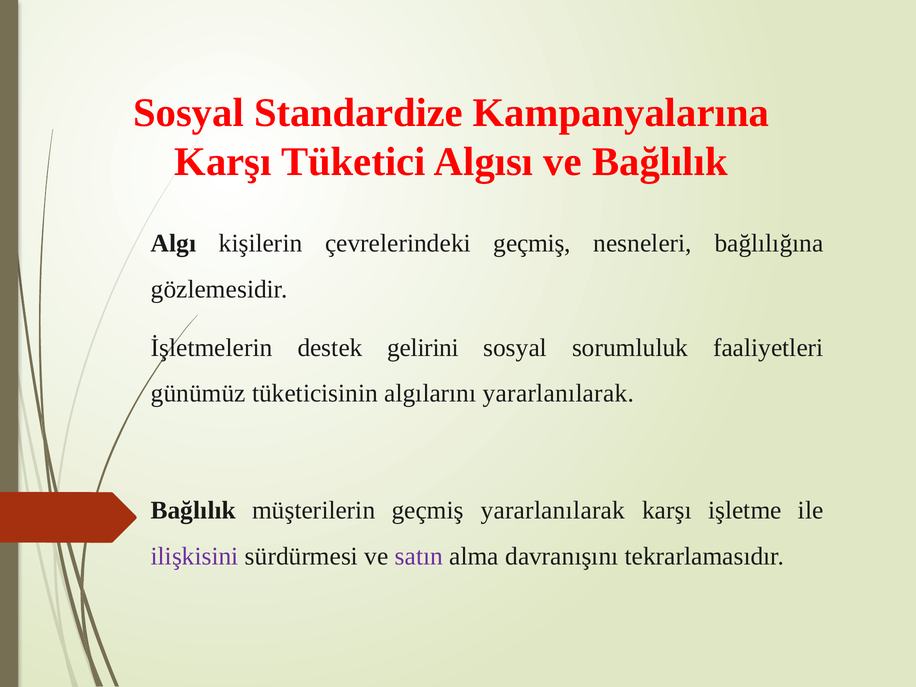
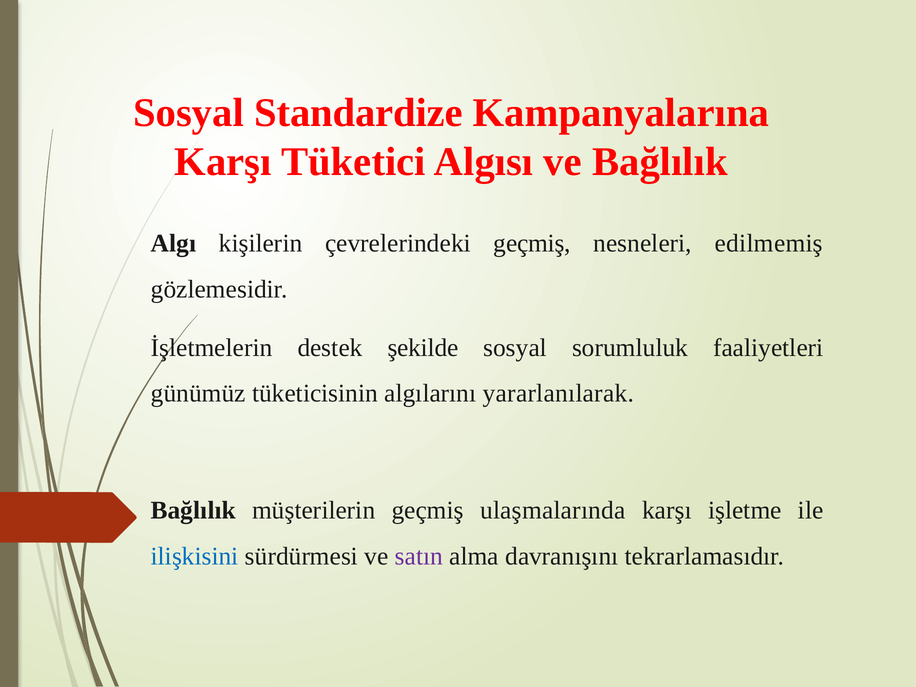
bağlılığına: bağlılığına -> edilmemiş
gelirini: gelirini -> şekilde
geçmiş yararlanılarak: yararlanılarak -> ulaşmalarında
ilişkisini colour: purple -> blue
